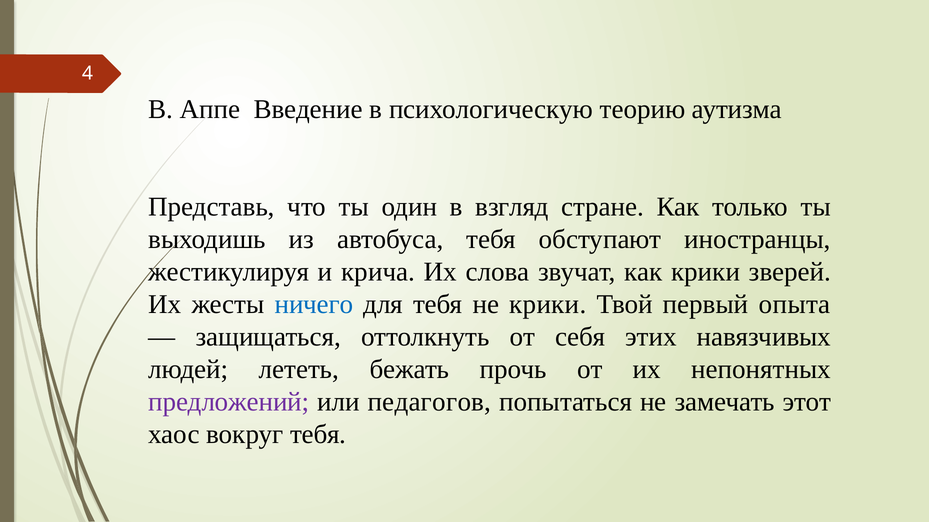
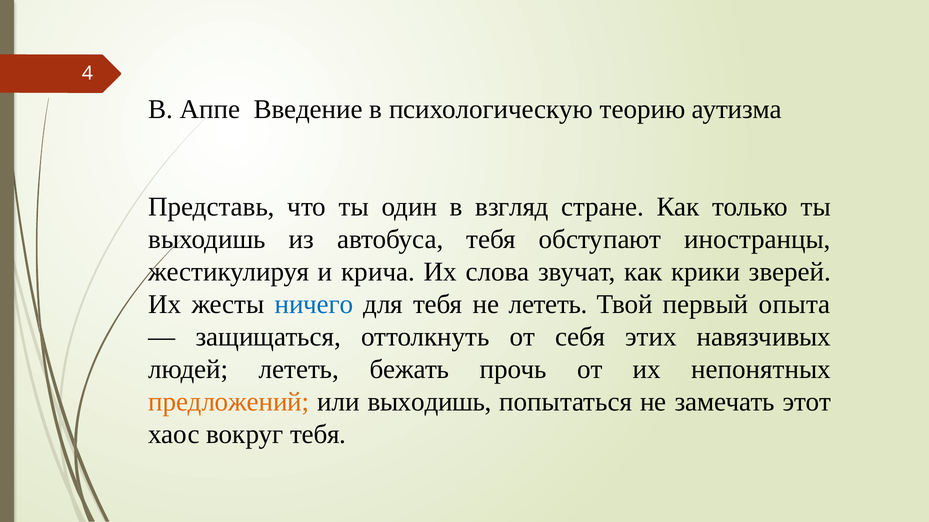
не крики: крики -> лететь
предложений colour: purple -> orange
или педагогов: педагогов -> выходишь
